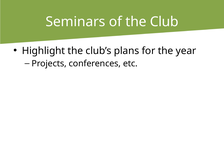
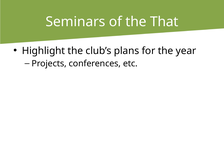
Club: Club -> That
